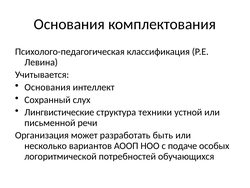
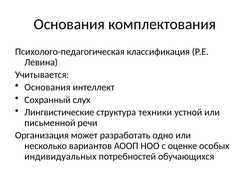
быть: быть -> одно
подаче: подаче -> оценке
логоритмической: логоритмической -> индивидуальных
